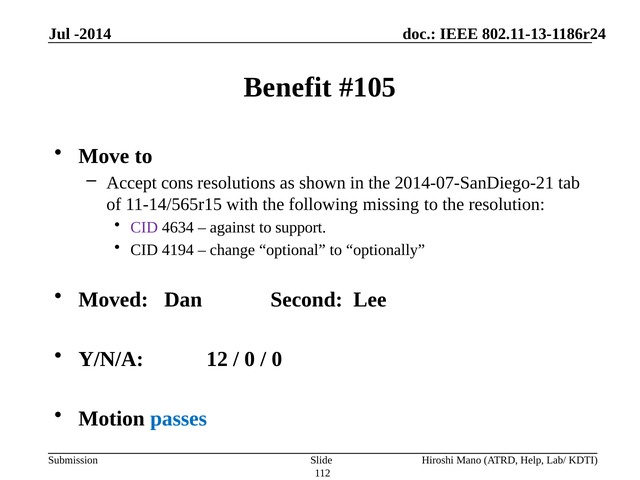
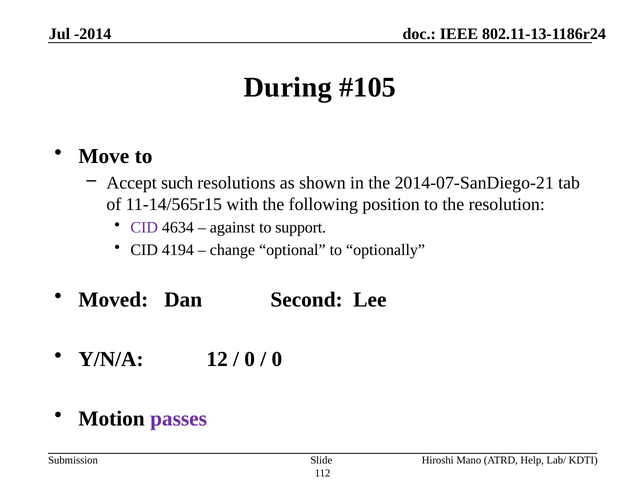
Benefit: Benefit -> During
cons: cons -> such
missing: missing -> position
passes colour: blue -> purple
